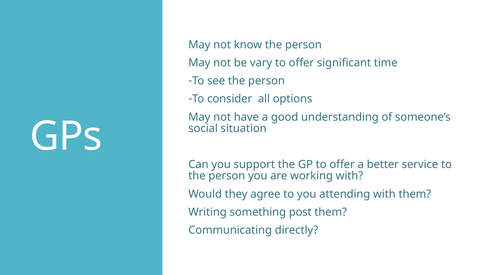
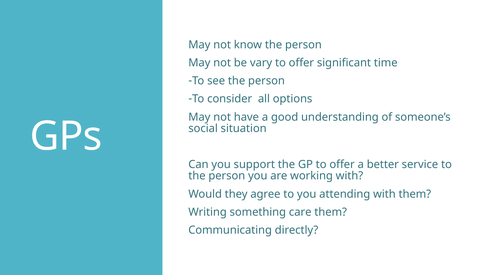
post: post -> care
